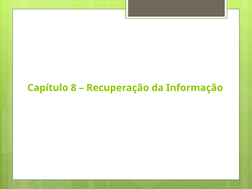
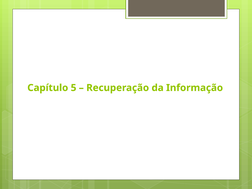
8: 8 -> 5
